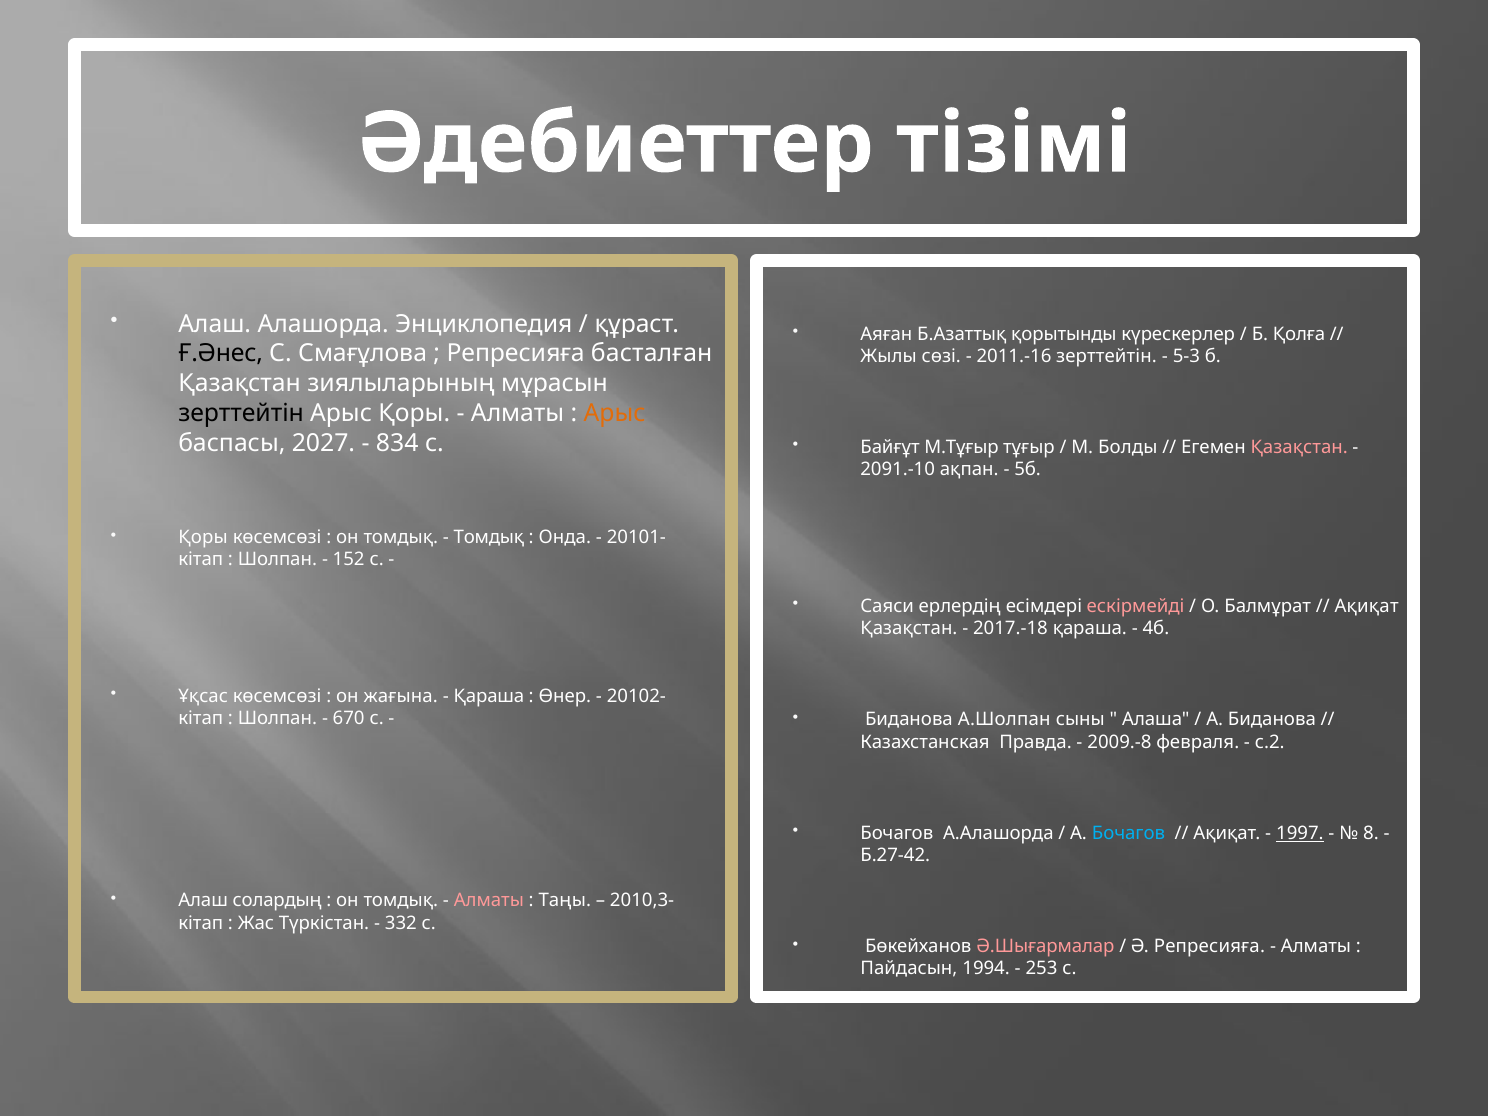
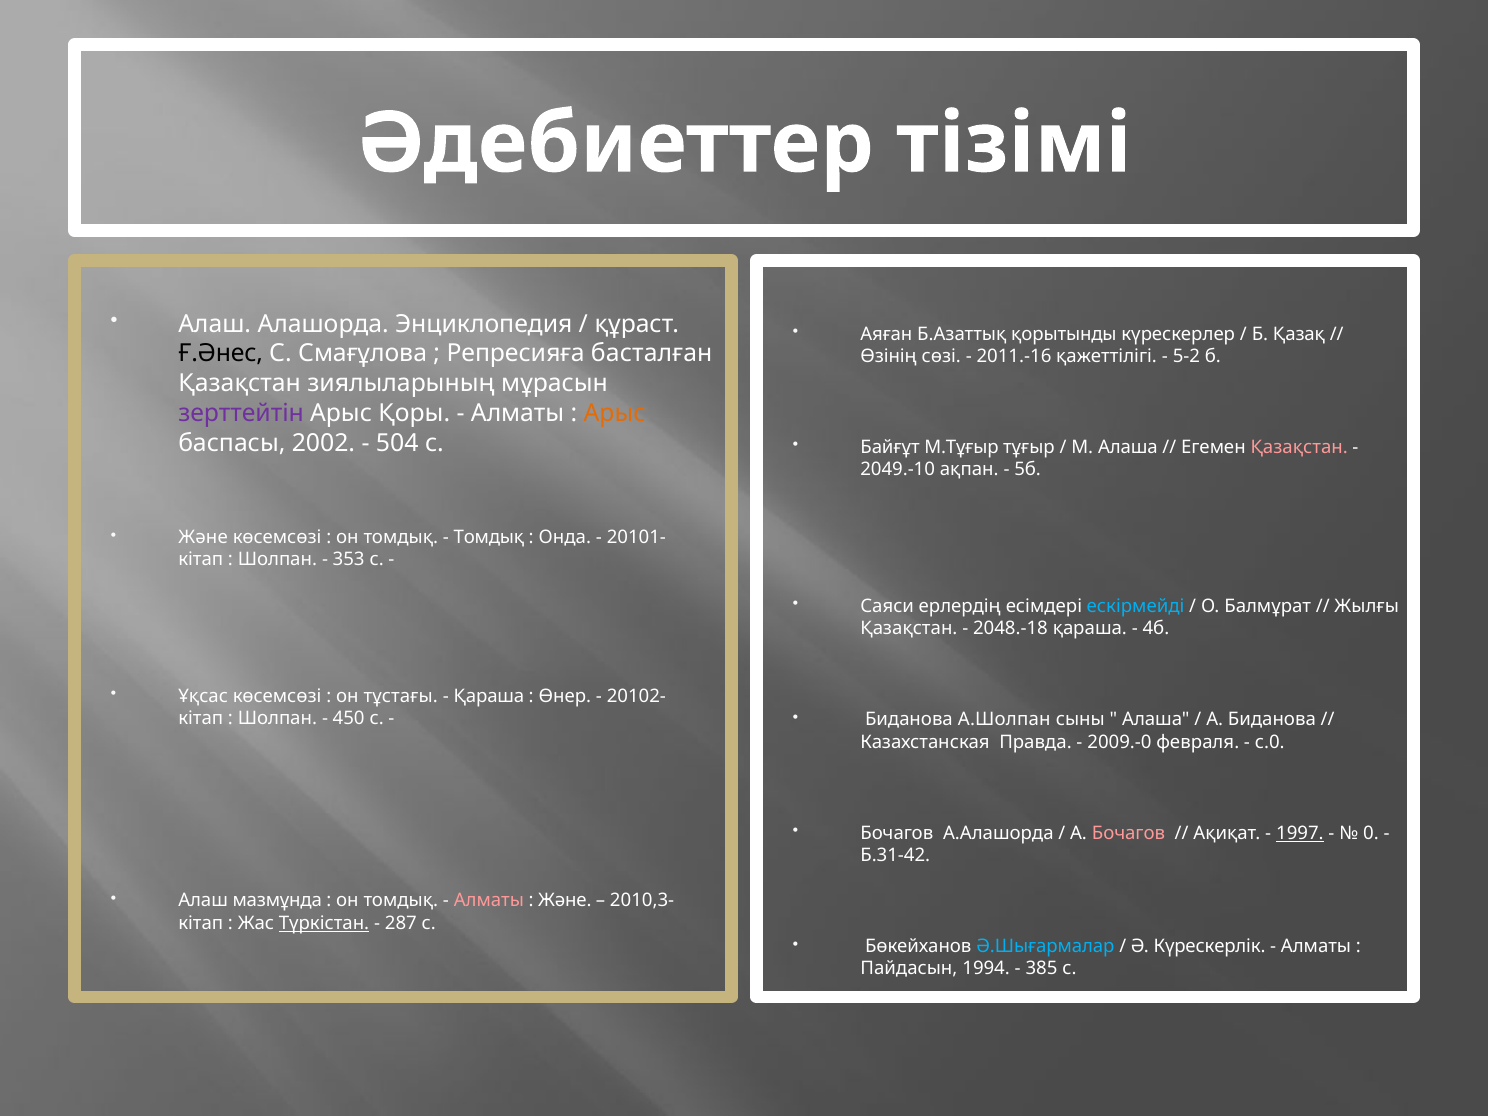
Қолға: Қолға -> Қазақ
Жылы: Жылы -> Өзінің
2011.-16 зерттейтін: зерттейтін -> қажеттілігі
5-3: 5-3 -> 5-2
зерттейтін at (241, 413) colour: black -> purple
2027: 2027 -> 2002
834: 834 -> 504
М Болды: Болды -> Алаша
2091.-10: 2091.-10 -> 2049.-10
Қоры at (203, 537): Қоры -> Және
152: 152 -> 353
ескірмейді colour: pink -> light blue
Ақиқат at (1367, 606): Ақиқат -> Жылғы
2017.-18: 2017.-18 -> 2048.-18
жағына: жағына -> тұстағы
670: 670 -> 450
2009.-8: 2009.-8 -> 2009.-0
с.2: с.2 -> с.0
Бочагов at (1128, 833) colour: light blue -> pink
8: 8 -> 0
Б.27-42: Б.27-42 -> Б.31-42
солардың: солардың -> мазмұнда
Таңы at (565, 901): Таңы -> Және
Түркістан underline: none -> present
332: 332 -> 287
Ә.Шығармалар colour: pink -> light blue
Ә Репресияға: Репресияға -> Күрескерлік
253: 253 -> 385
